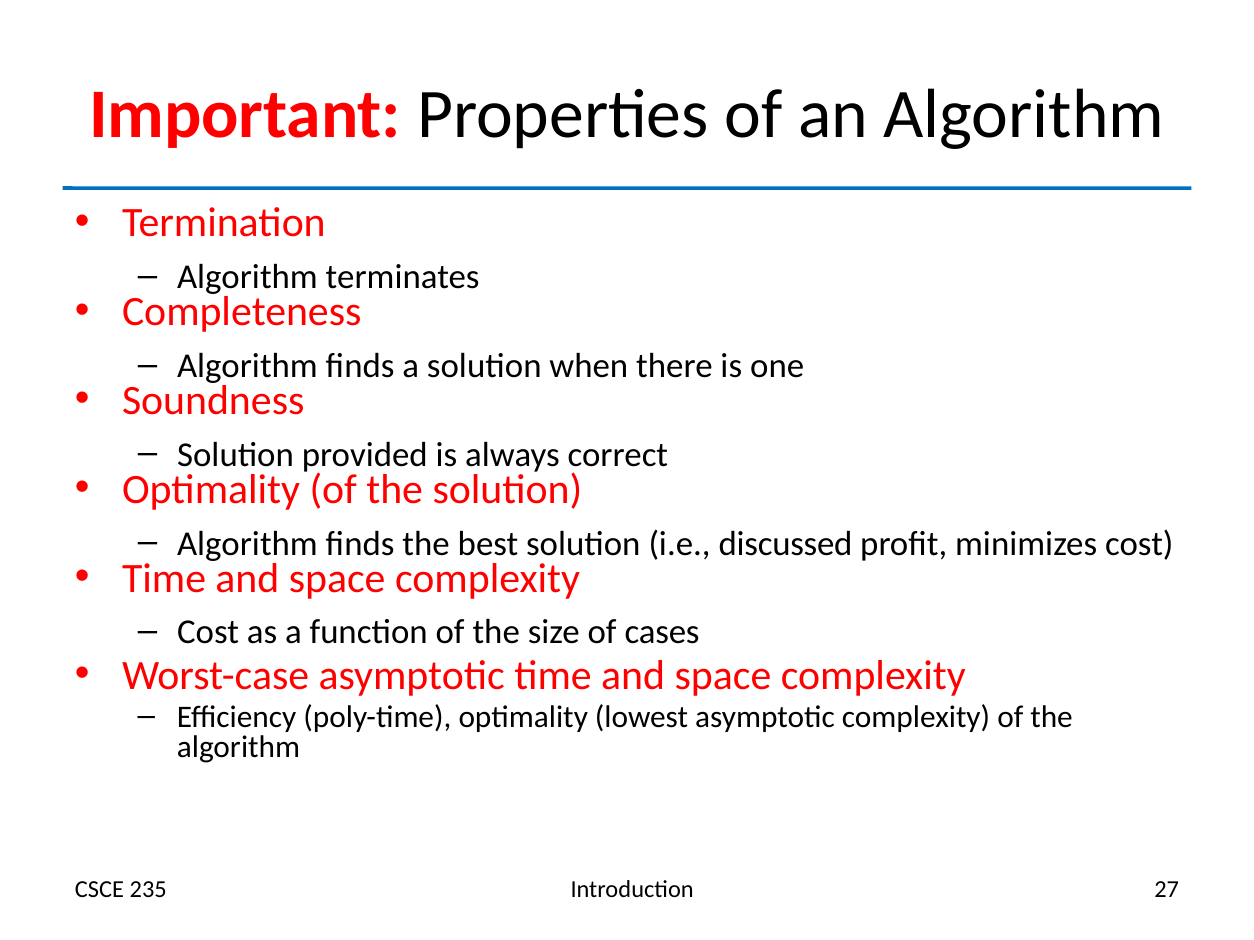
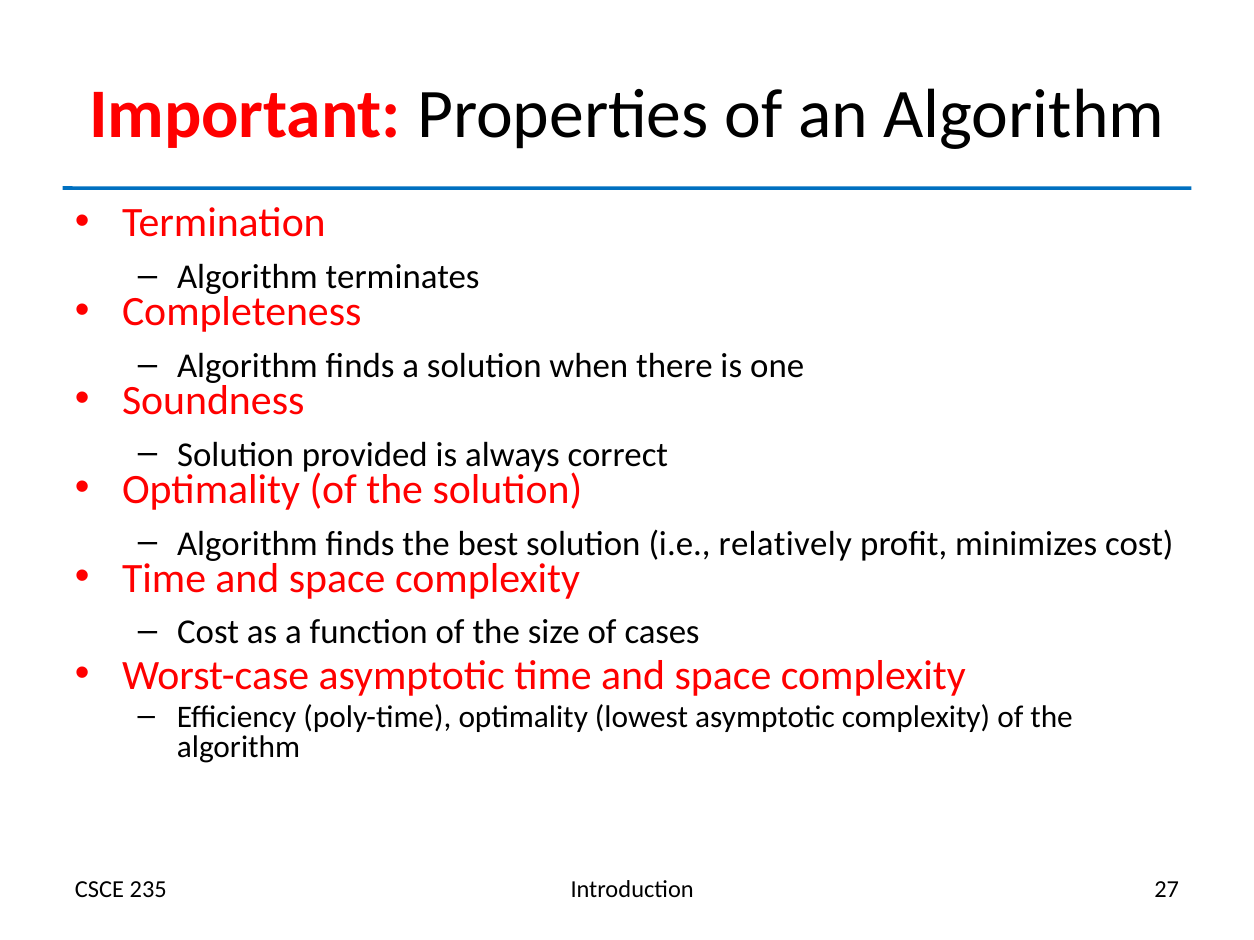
discussed: discussed -> relatively
